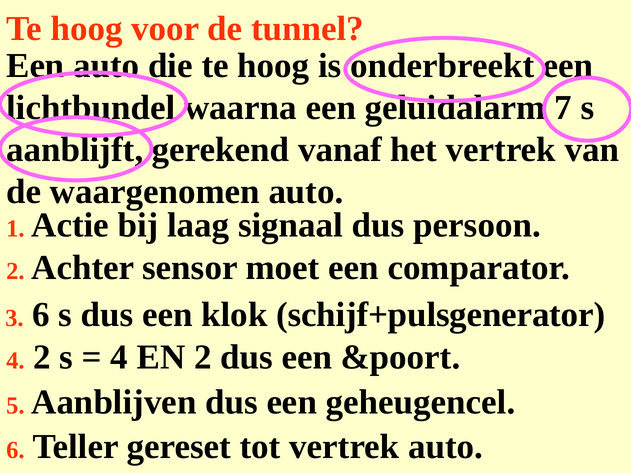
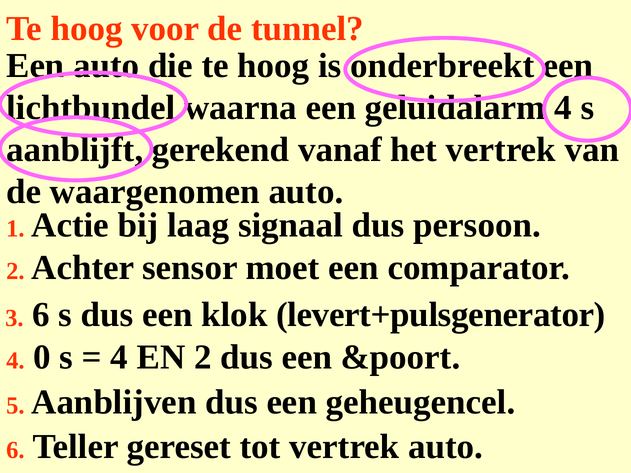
7 at (563, 108): 7 -> 4
schijf+pulsgenerator: schijf+pulsgenerator -> levert+pulsgenerator
4 2: 2 -> 0
